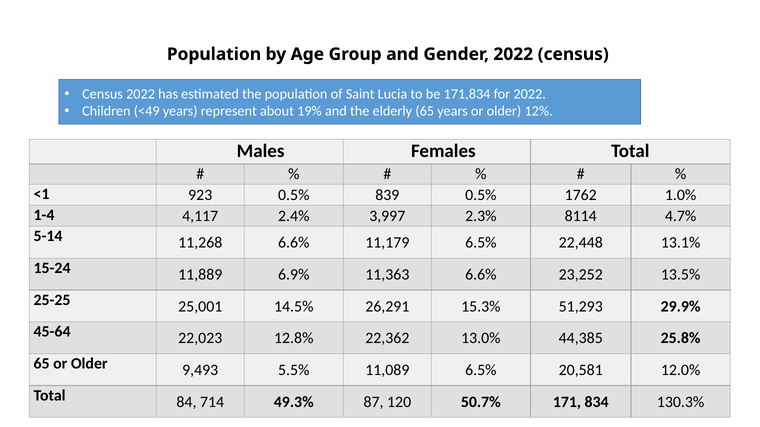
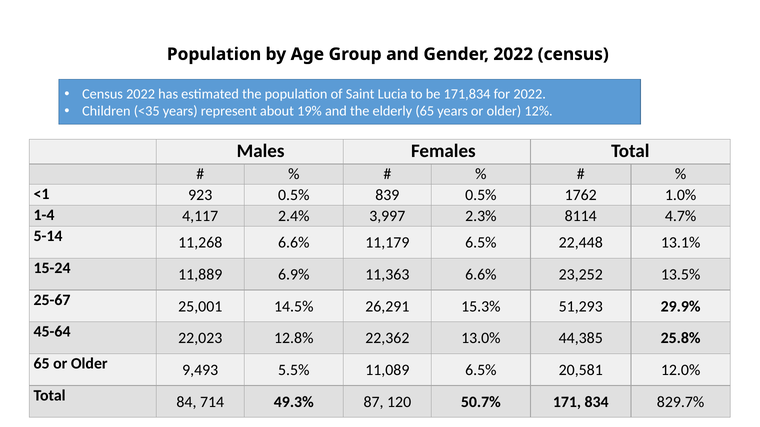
<49: <49 -> <35
25-25: 25-25 -> 25-67
130.3%: 130.3% -> 829.7%
